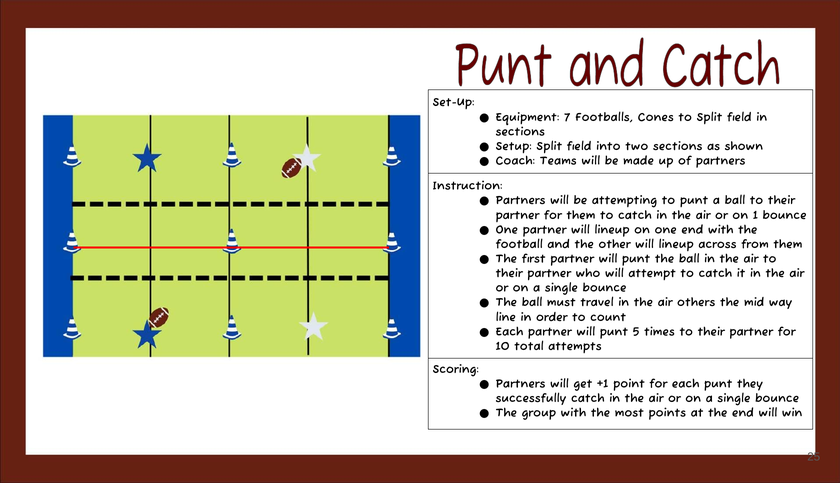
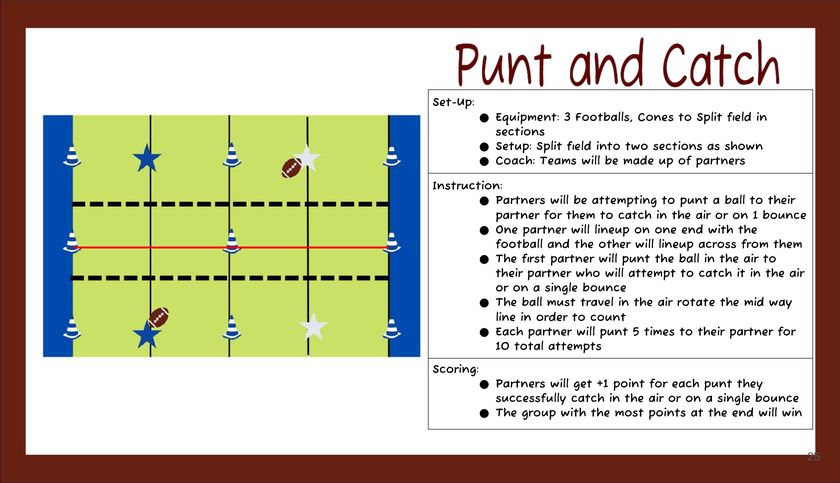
7: 7 -> 3
others: others -> rotate
